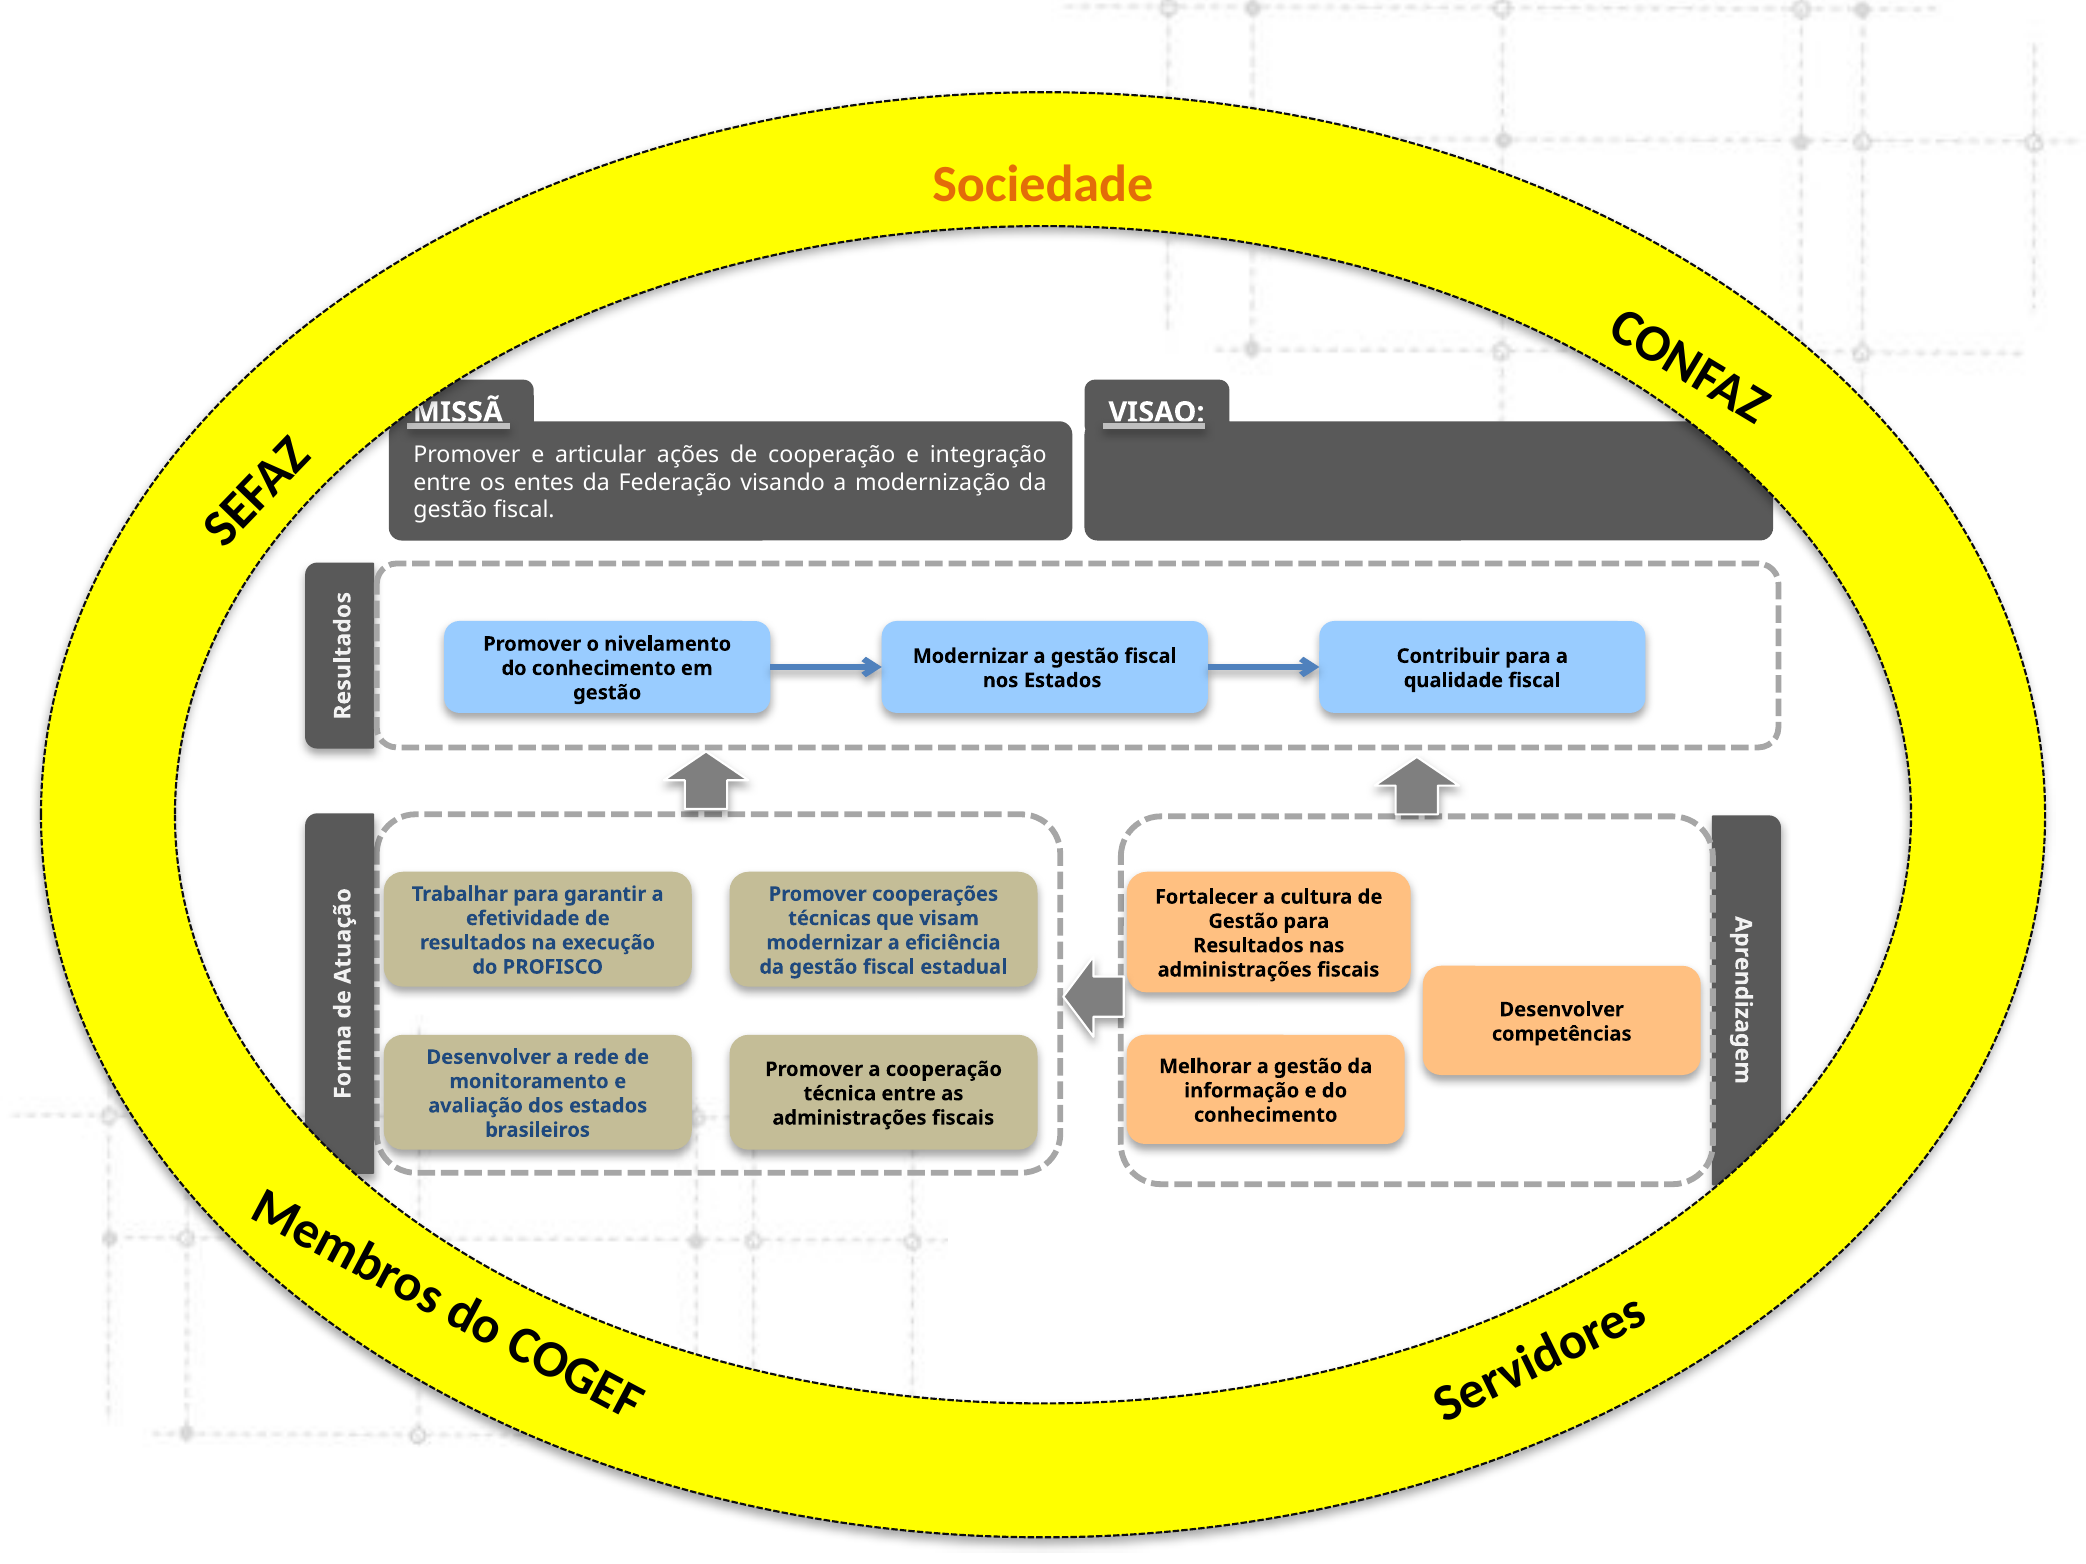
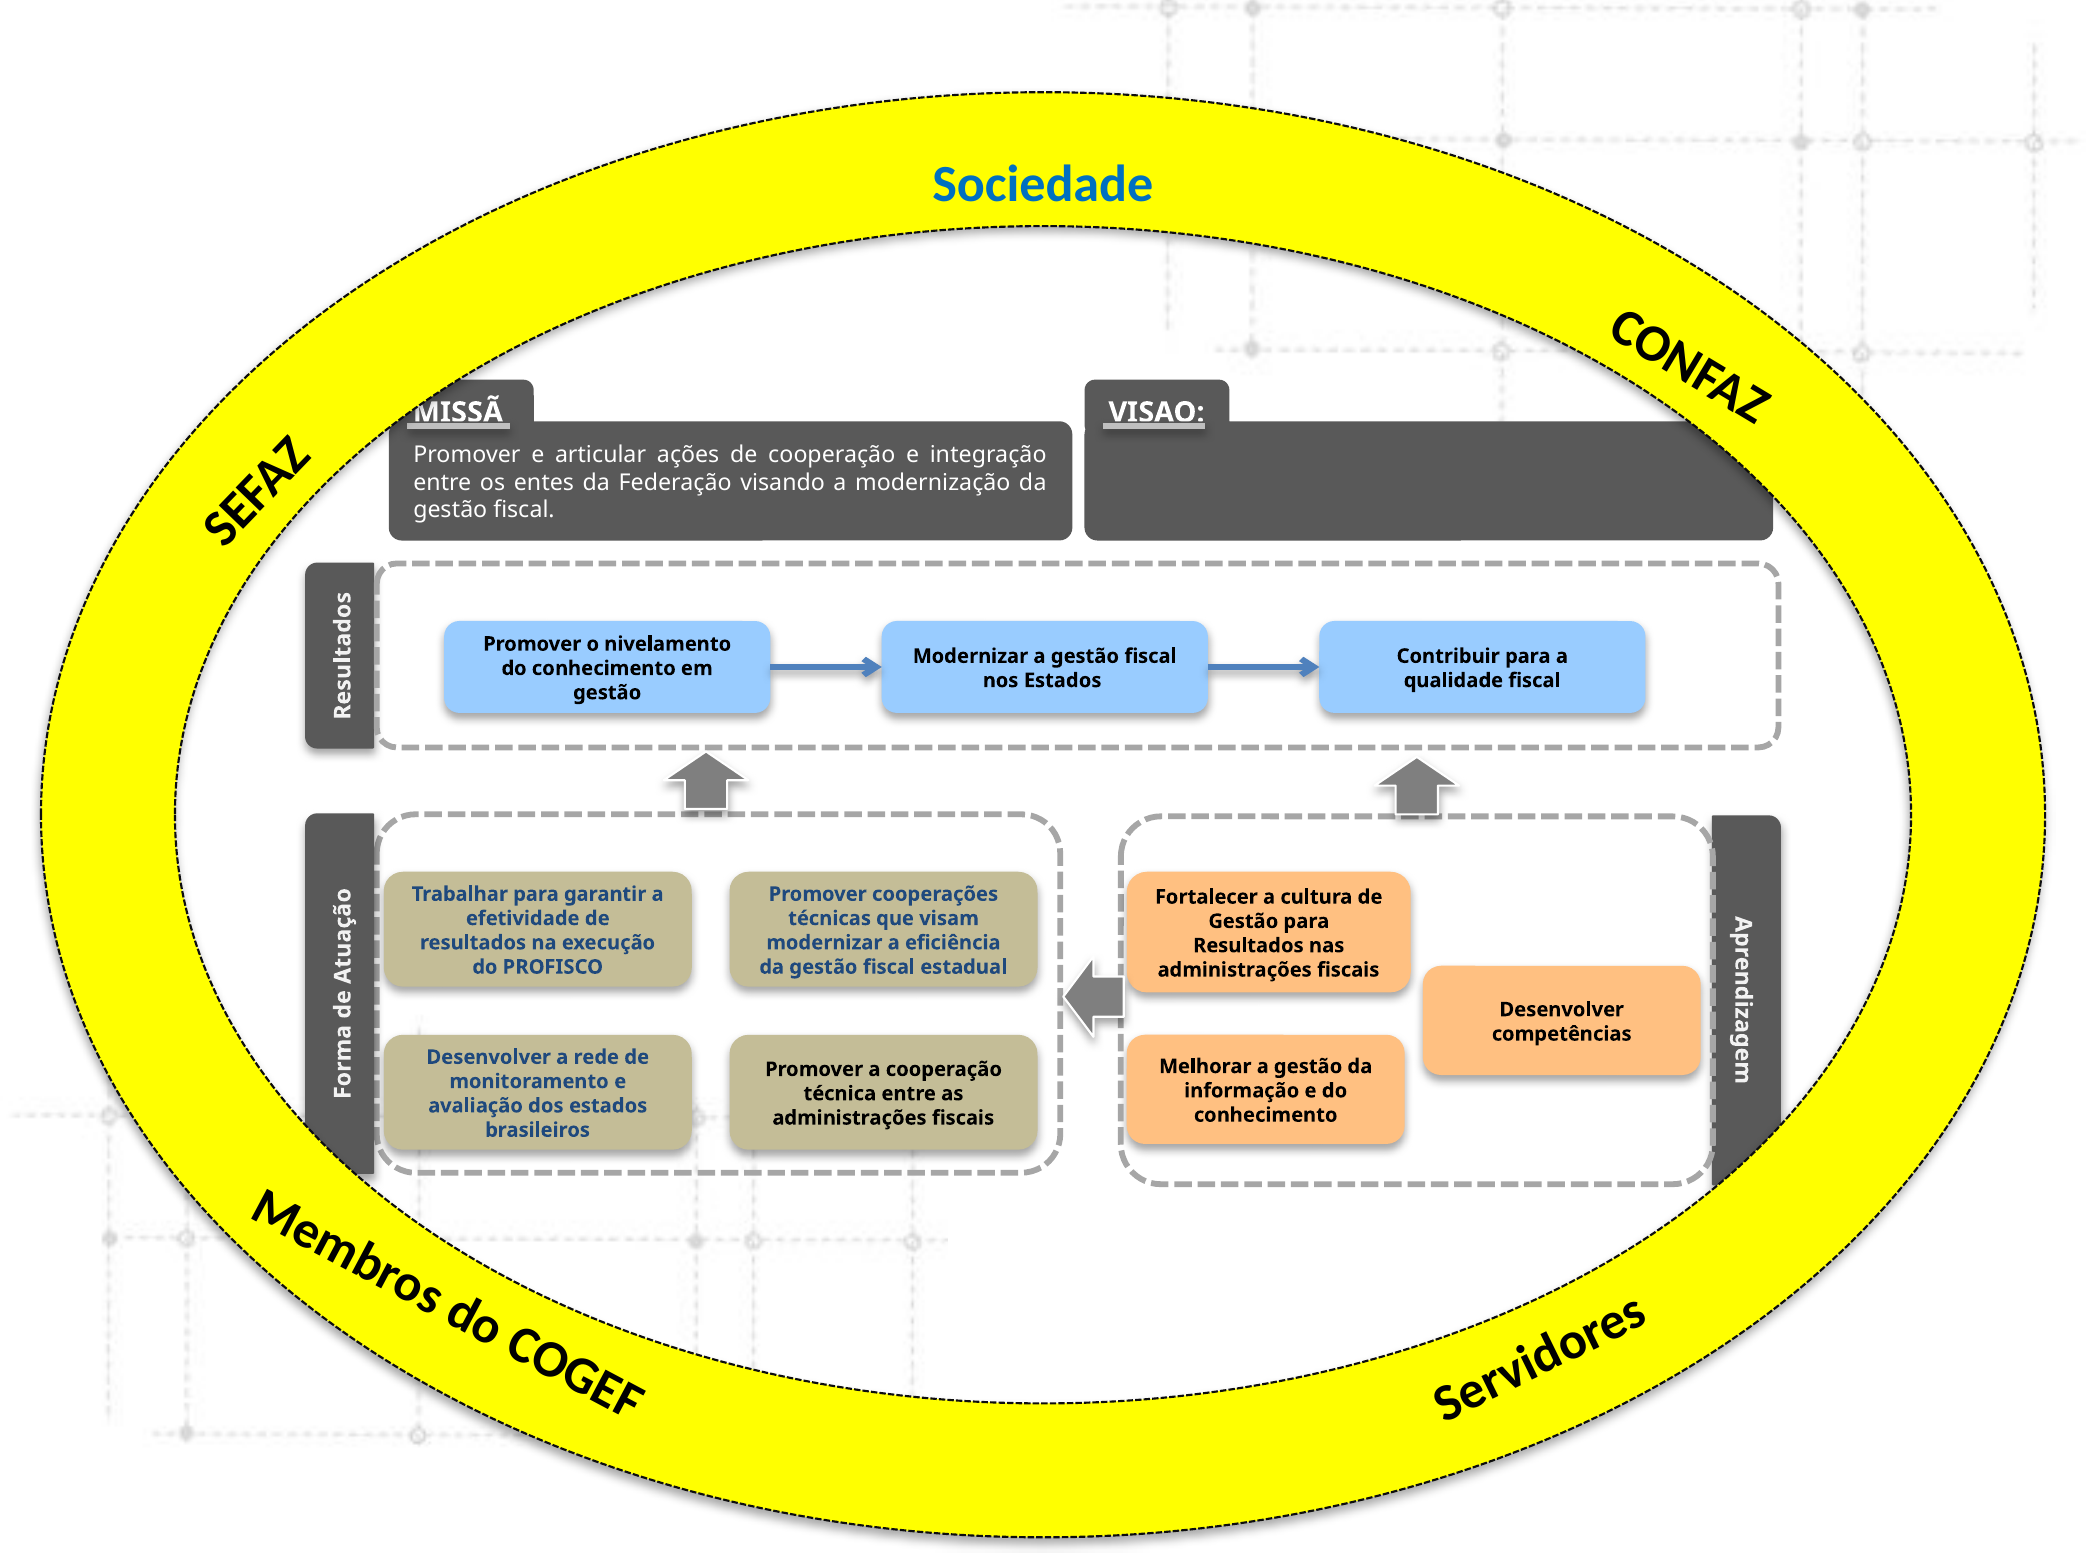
Sociedade colour: orange -> blue
